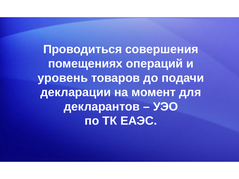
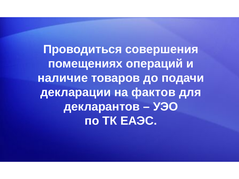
уровень: уровень -> наличие
момент: момент -> фактов
